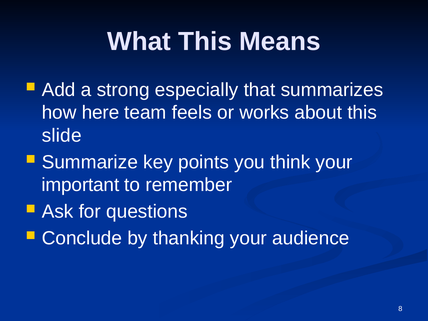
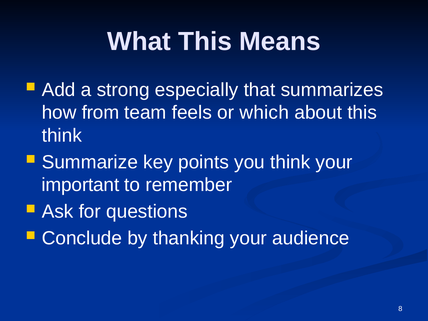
here: here -> from
works: works -> which
slide at (62, 135): slide -> think
